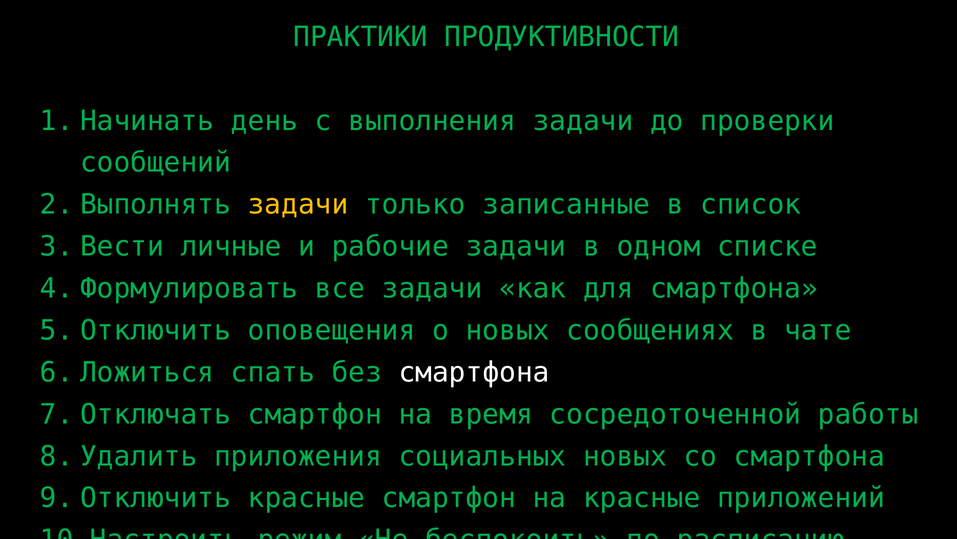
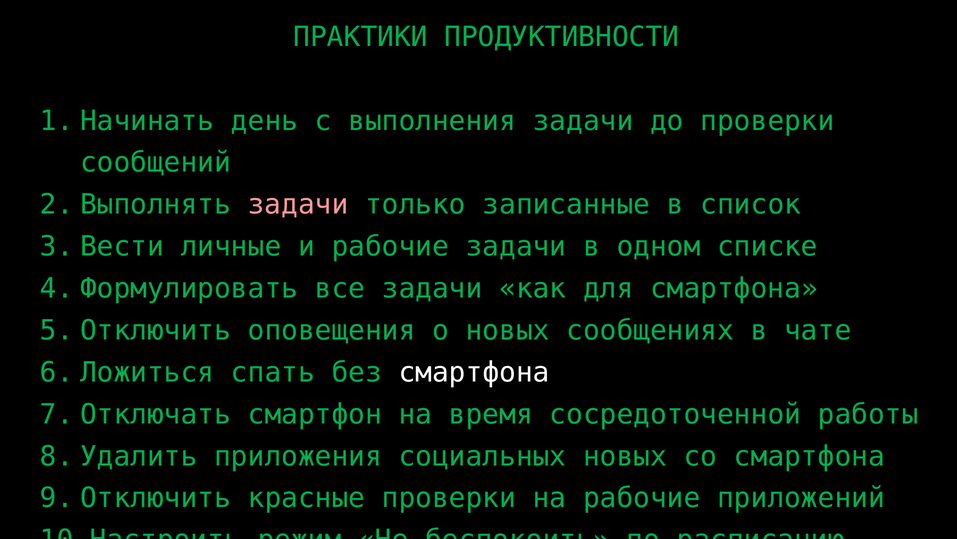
задачи at (298, 204) colour: yellow -> pink
красные смартфон: смартфон -> проверки
на красные: красные -> рабочие
